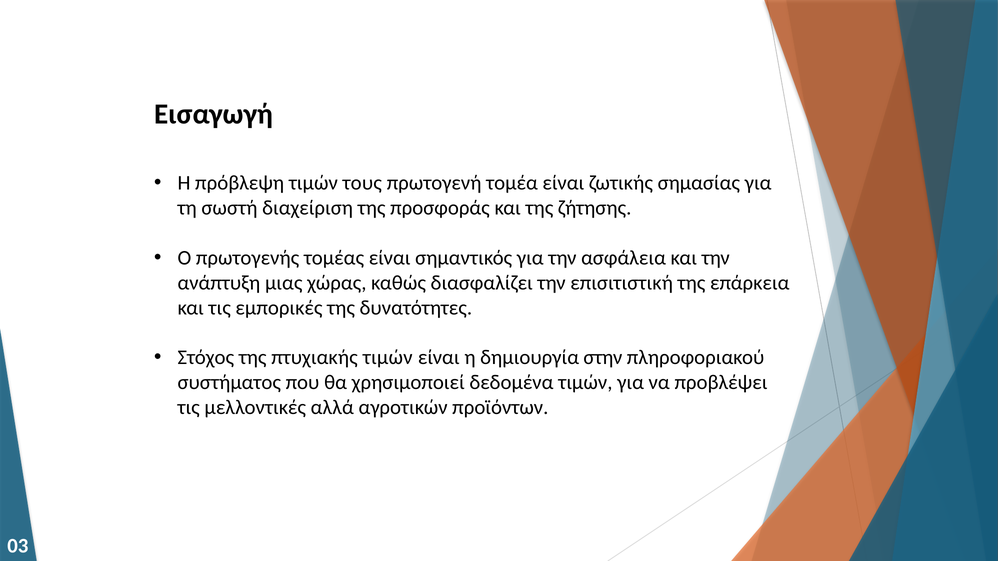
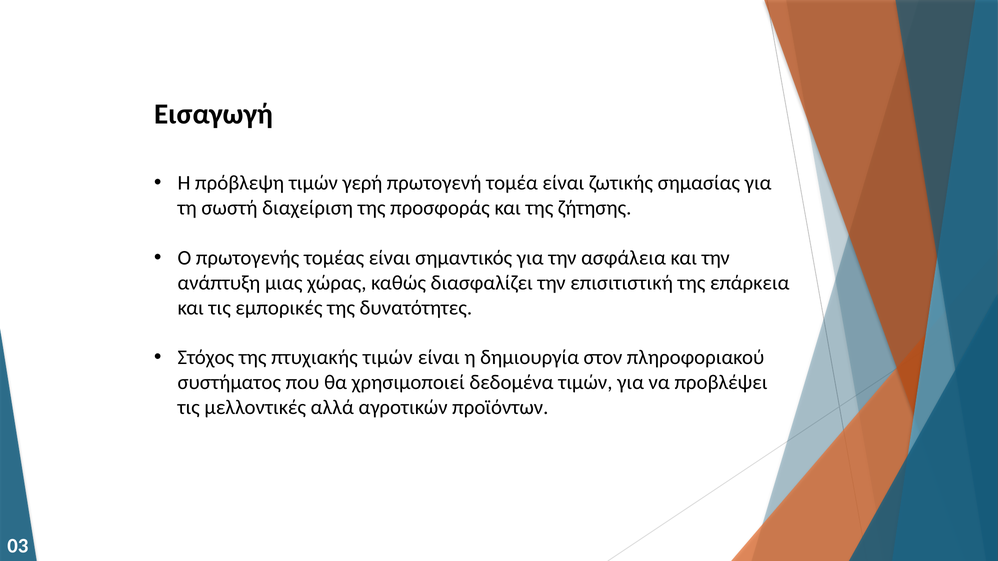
τους: τους -> γερή
στην: στην -> στον
